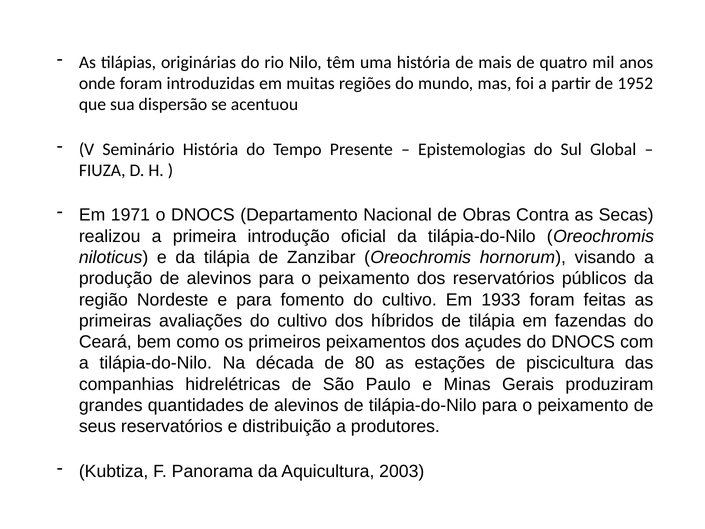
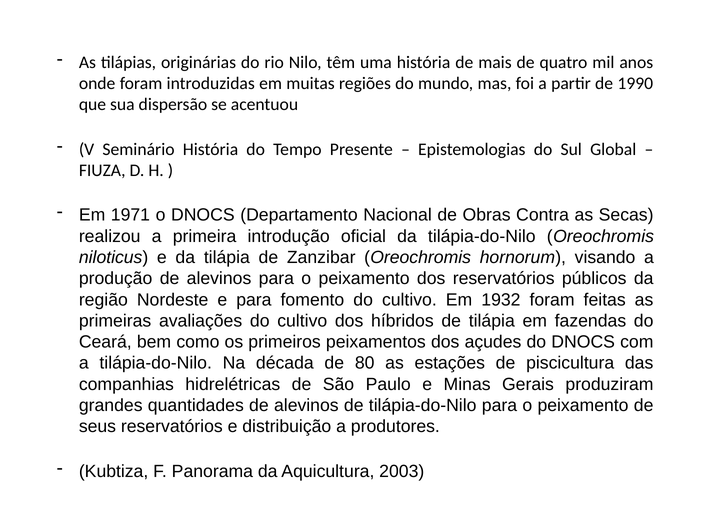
1952: 1952 -> 1990
1933: 1933 -> 1932
